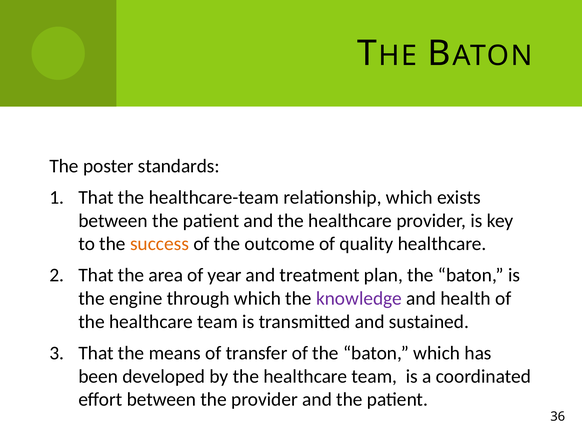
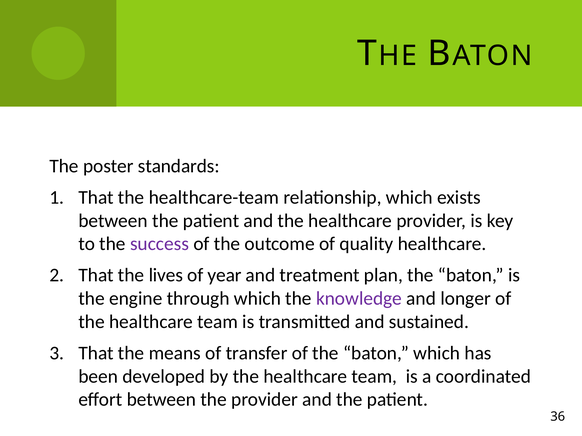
success colour: orange -> purple
area: area -> lives
health: health -> longer
